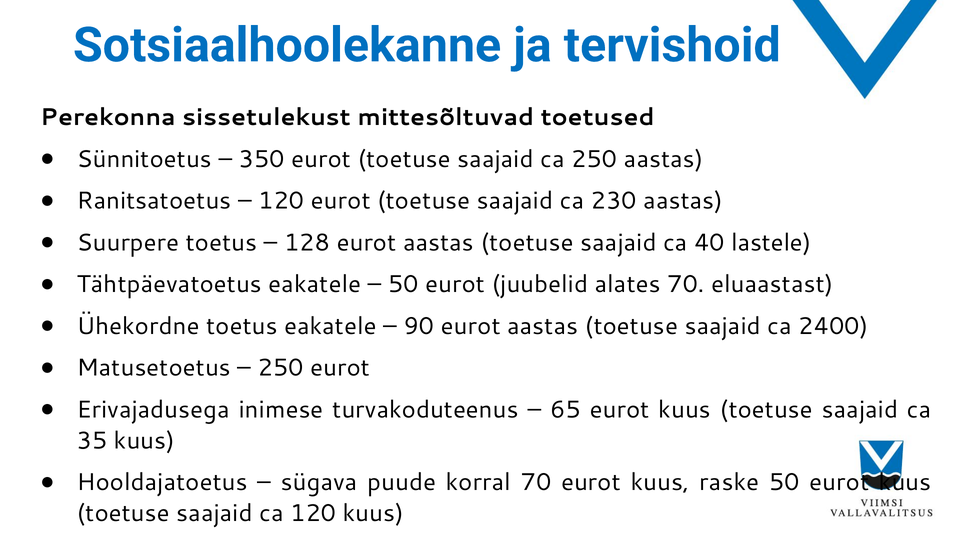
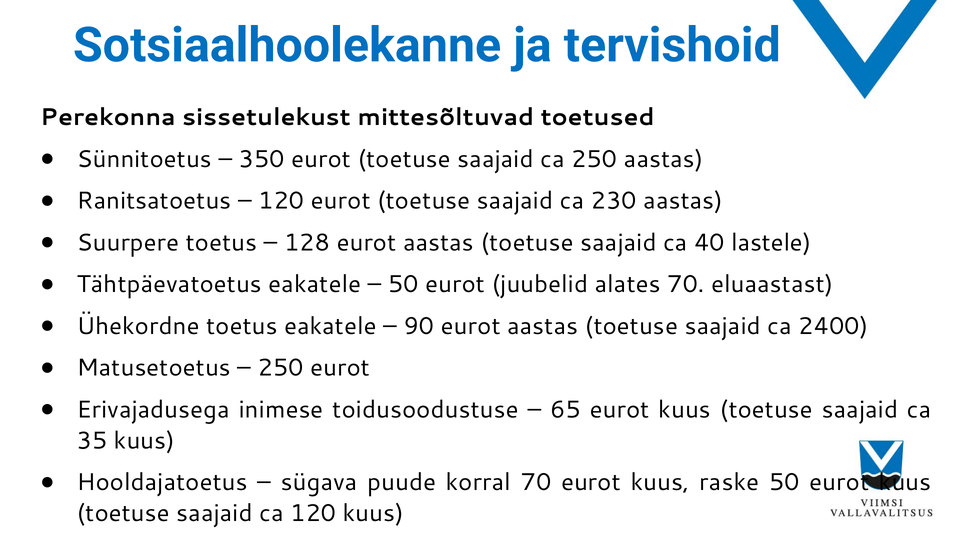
turvakoduteenus: turvakoduteenus -> toidusoodustuse
